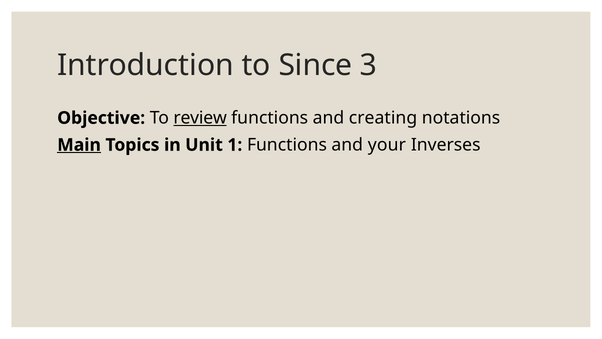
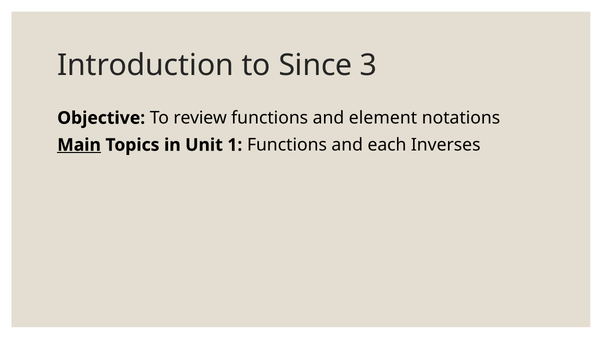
review underline: present -> none
creating: creating -> element
your: your -> each
